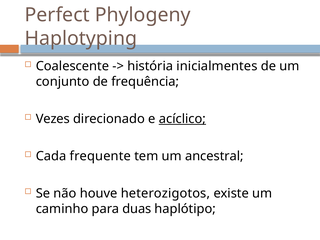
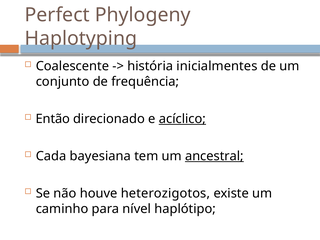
Vezes: Vezes -> Então
frequente: frequente -> bayesiana
ancestral underline: none -> present
duas: duas -> nível
